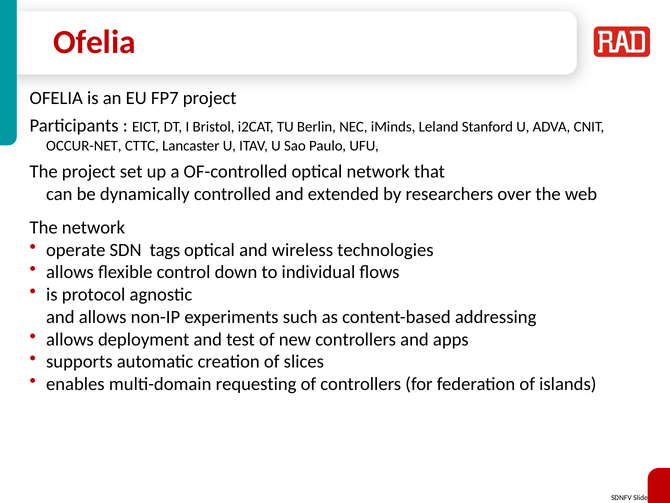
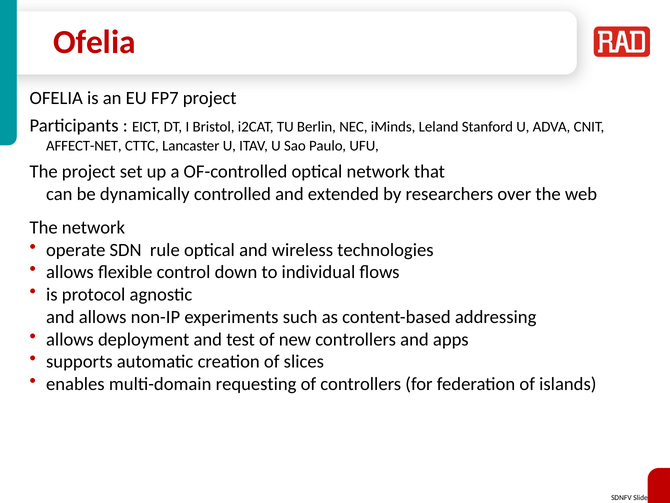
OCCUR-NET: OCCUR-NET -> AFFECT-NET
tags: tags -> rule
